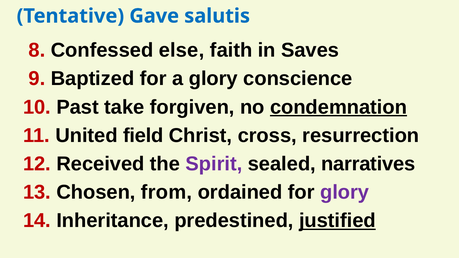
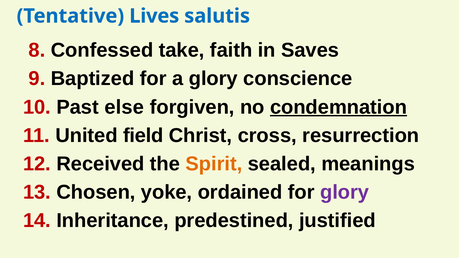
Gave: Gave -> Lives
else: else -> take
take: take -> else
Spirit colour: purple -> orange
narratives: narratives -> meanings
from: from -> yoke
justified underline: present -> none
